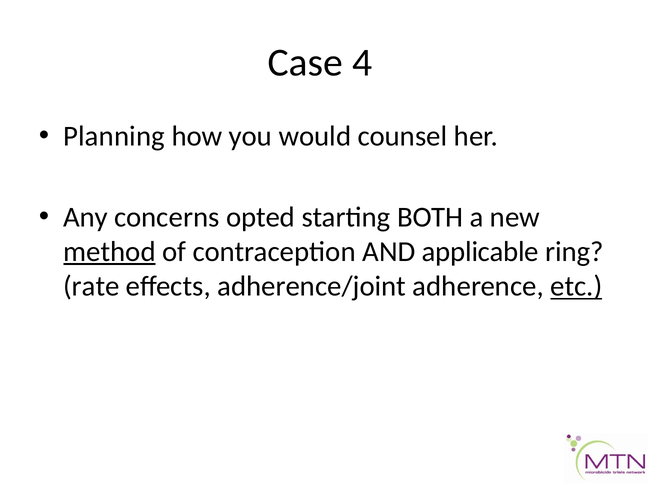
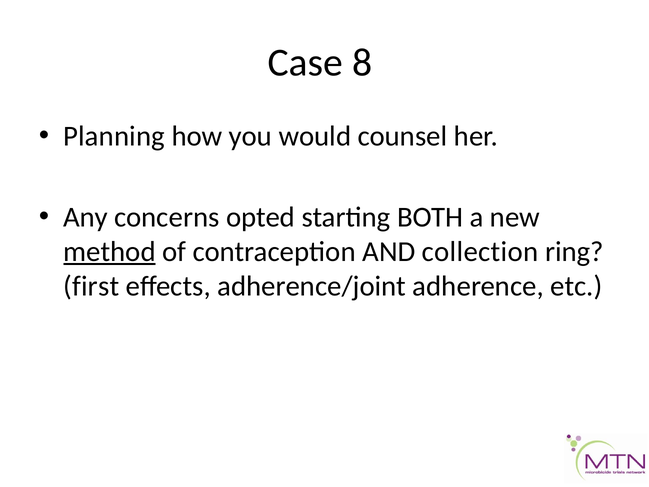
4: 4 -> 8
applicable: applicable -> collection
rate: rate -> first
etc underline: present -> none
